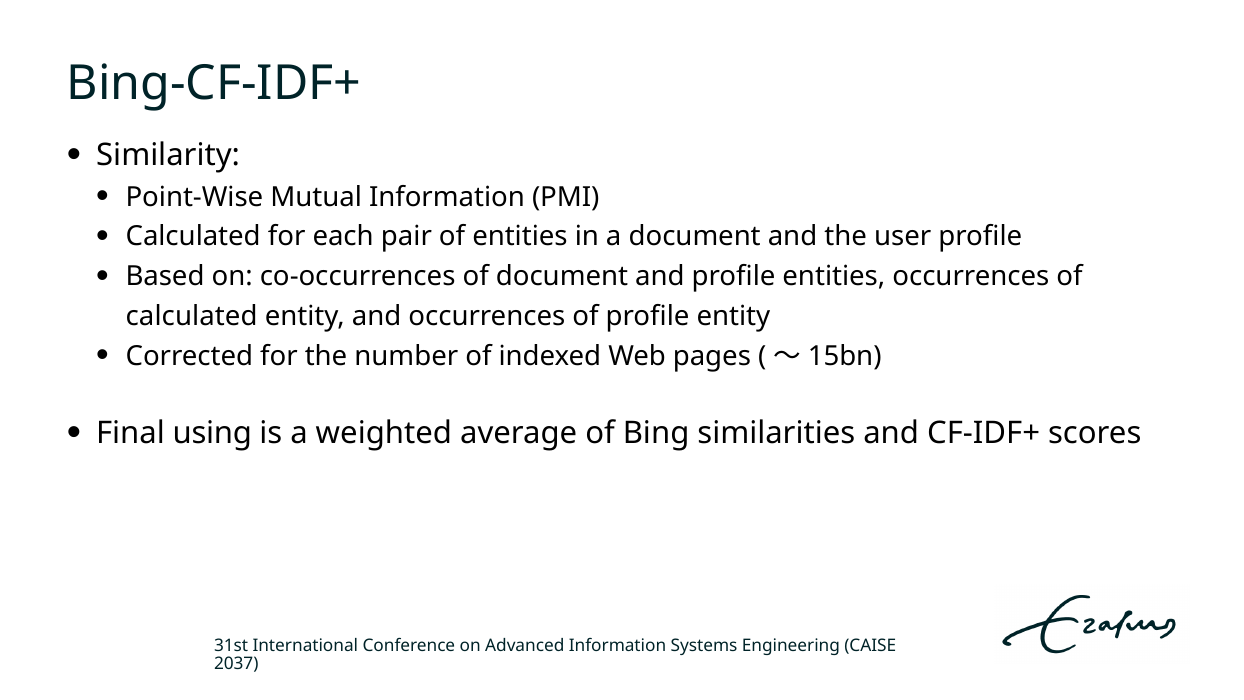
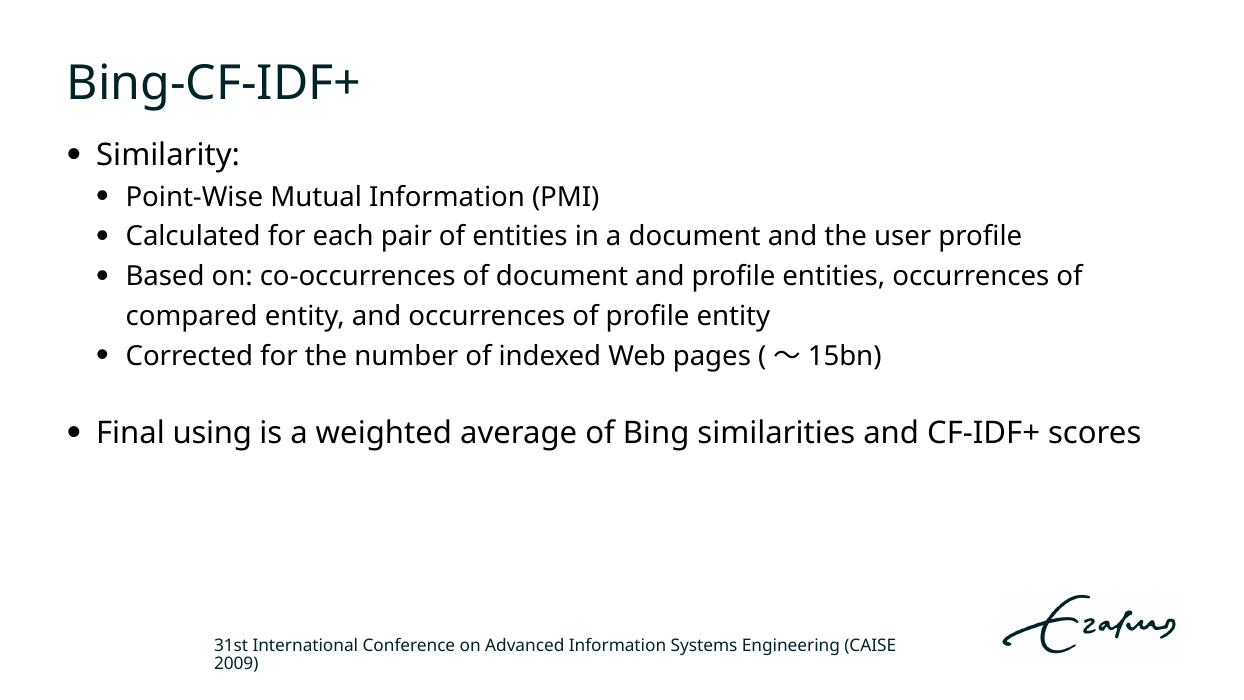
calculated at (192, 316): calculated -> compared
2037: 2037 -> 2009
